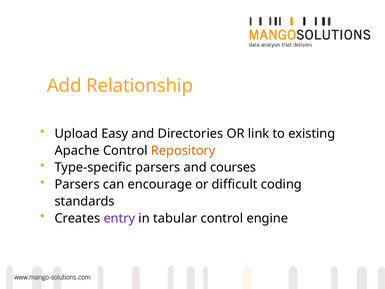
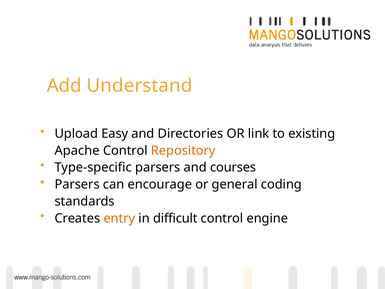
Relationship: Relationship -> Understand
difficult: difficult -> general
entry colour: purple -> orange
tabular: tabular -> difficult
